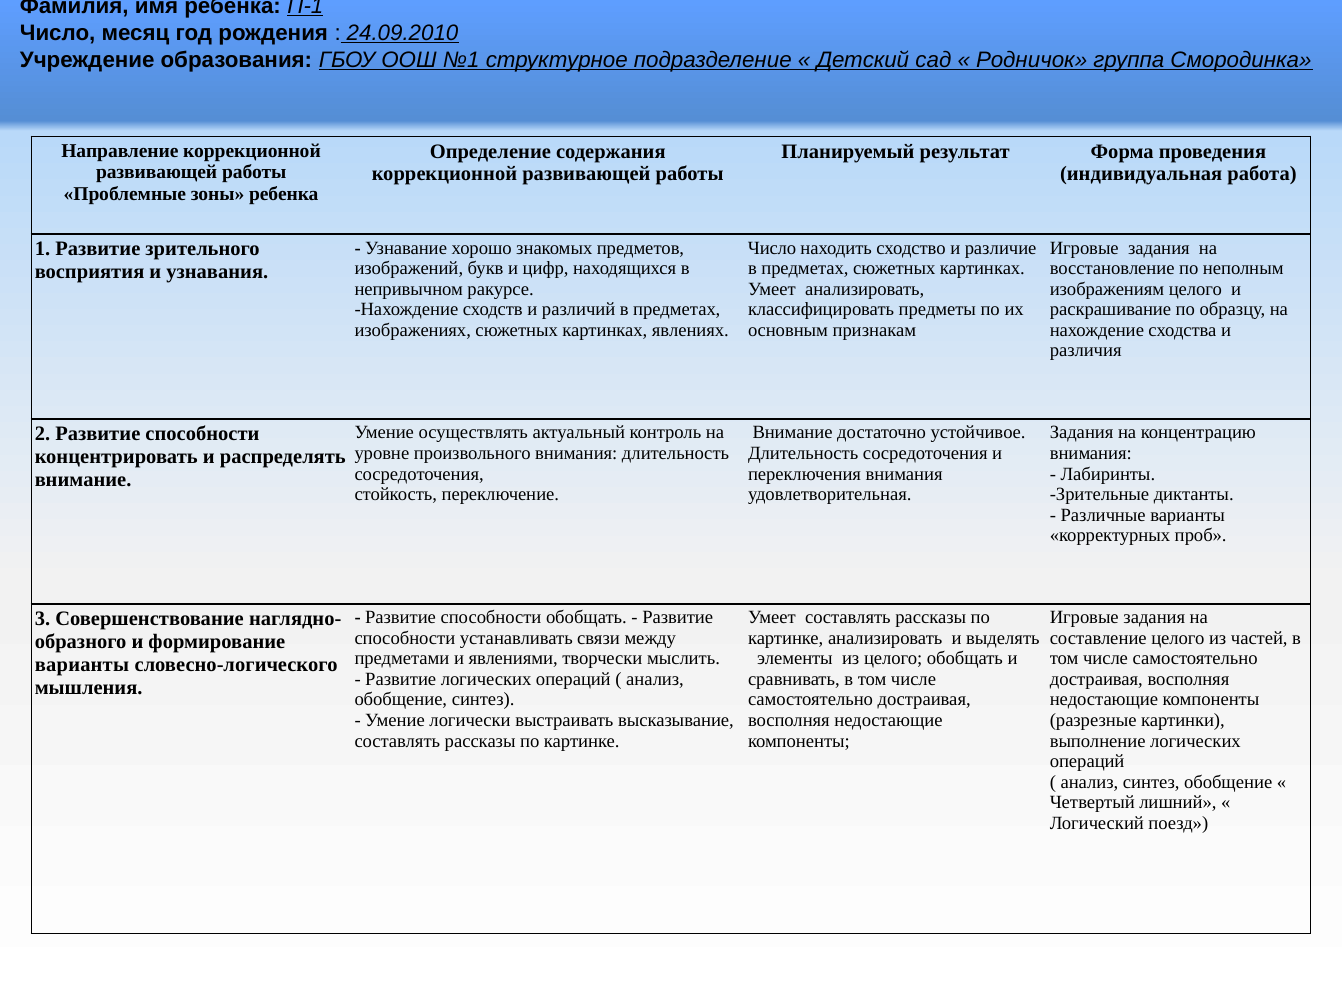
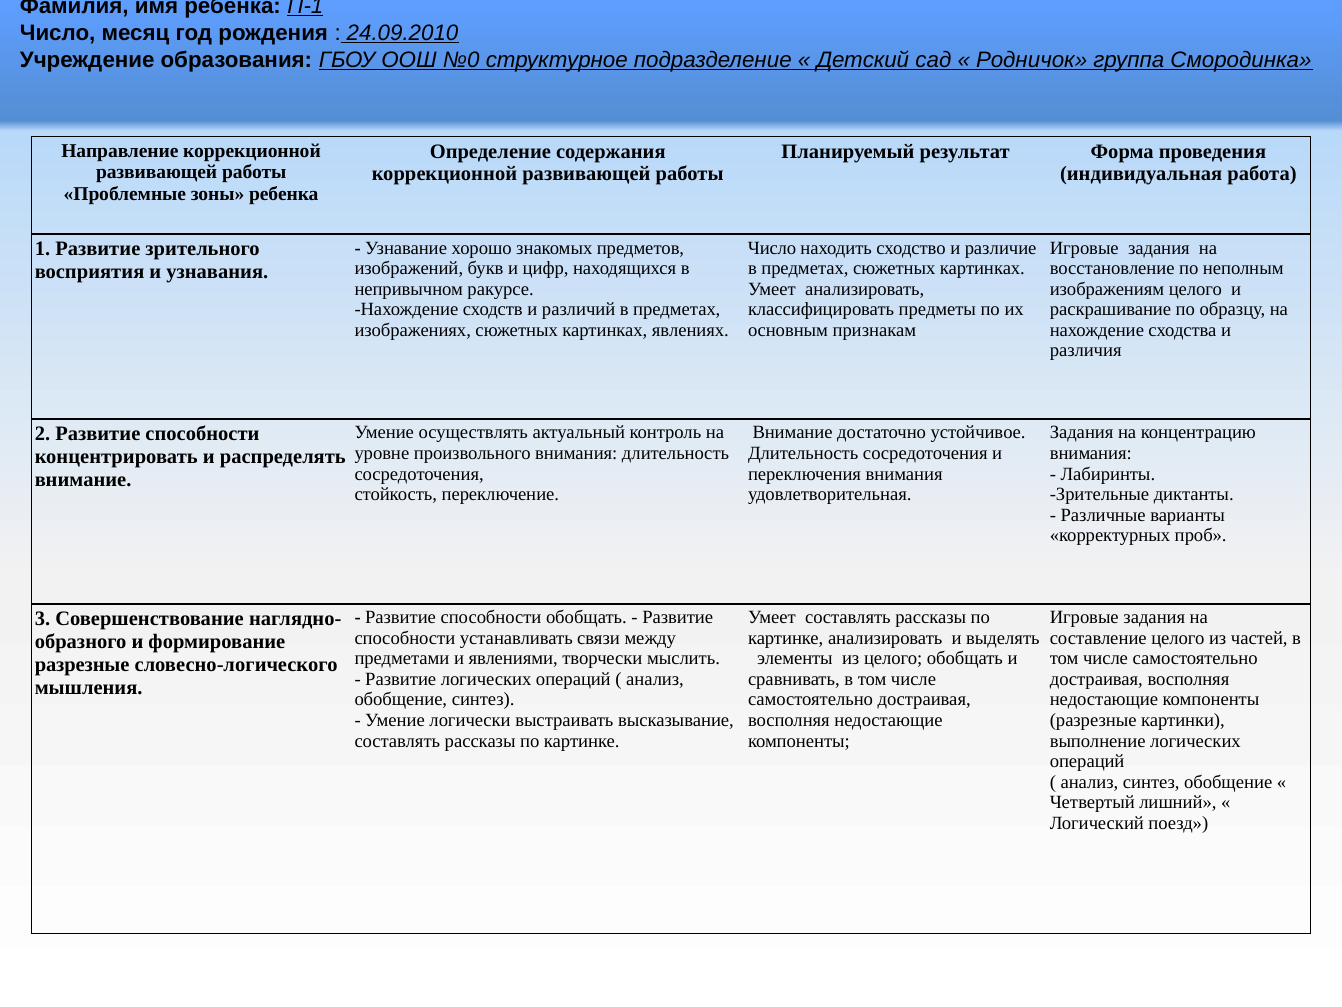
№1: №1 -> №0
варианты at (82, 664): варианты -> разрезные
